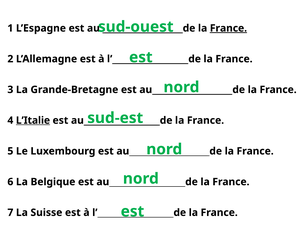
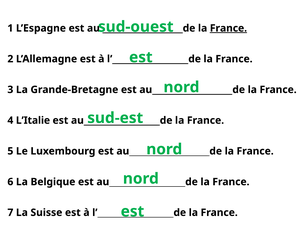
L’Italie underline: present -> none
